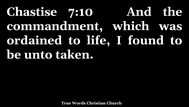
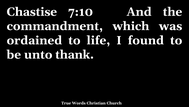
taken: taken -> thank
